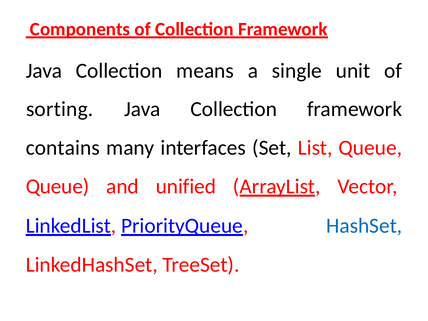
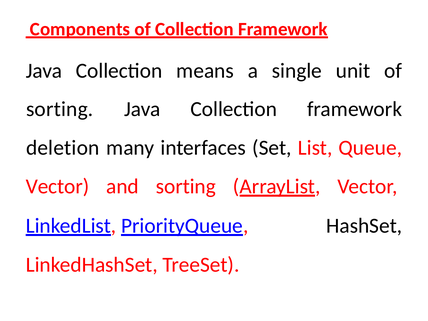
contains: contains -> deletion
Queue at (57, 187): Queue -> Vector
and unified: unified -> sorting
HashSet colour: blue -> black
